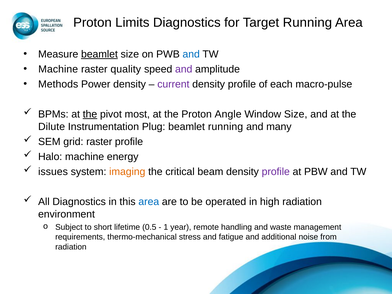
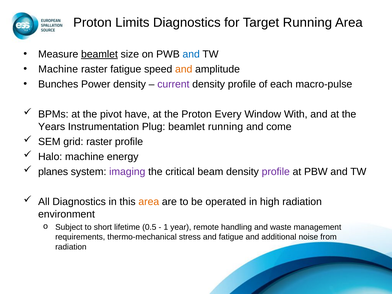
raster quality: quality -> fatigue
and at (184, 69) colour: purple -> orange
Methods: Methods -> Bunches
the at (90, 114) underline: present -> none
most: most -> have
Angle: Angle -> Every
Window Size: Size -> With
Dilute: Dilute -> Years
many: many -> come
issues: issues -> planes
imaging colour: orange -> purple
area at (149, 202) colour: blue -> orange
